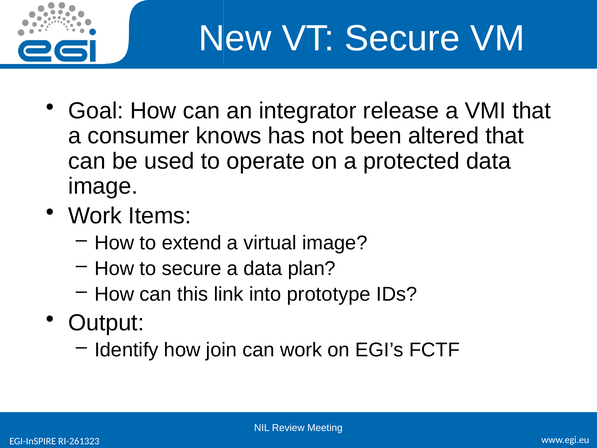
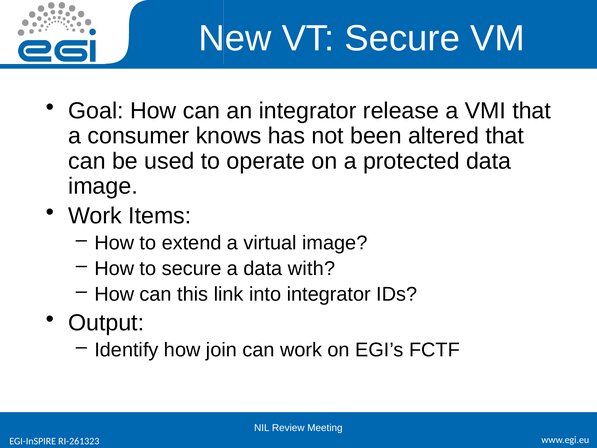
plan: plan -> with
into prototype: prototype -> integrator
